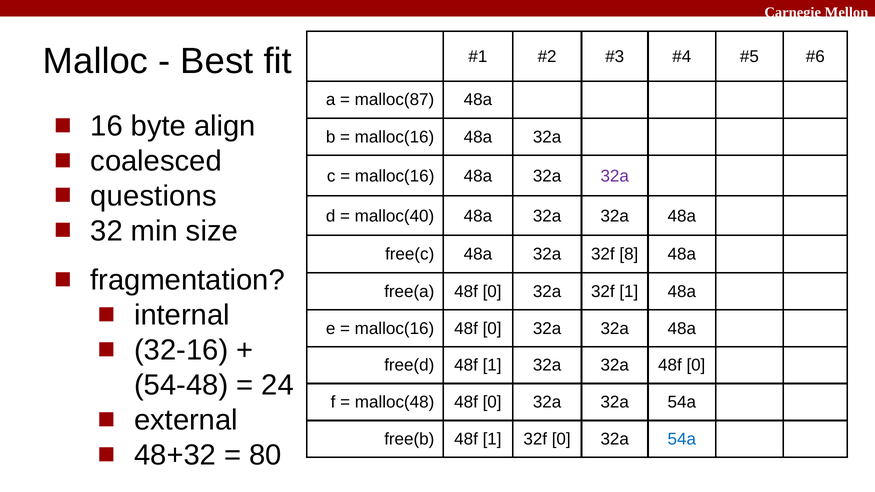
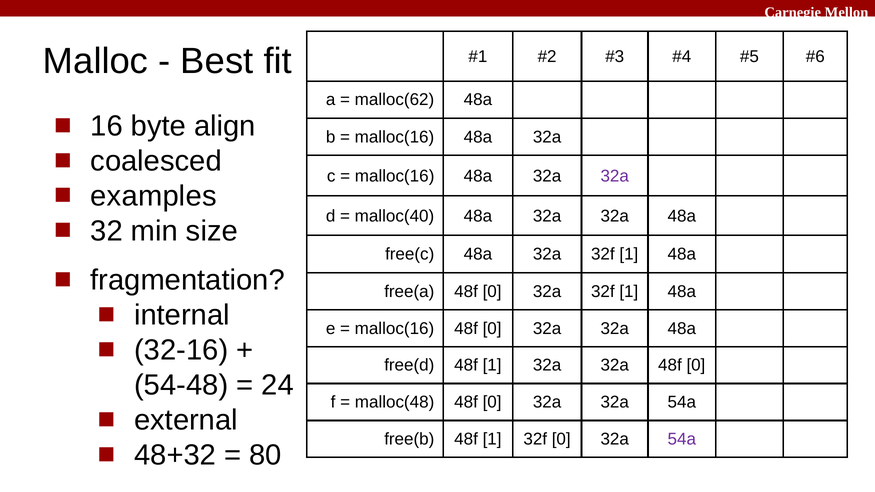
malloc(87: malloc(87 -> malloc(62
questions: questions -> examples
48a 32a 32f 8: 8 -> 1
54a at (682, 439) colour: blue -> purple
